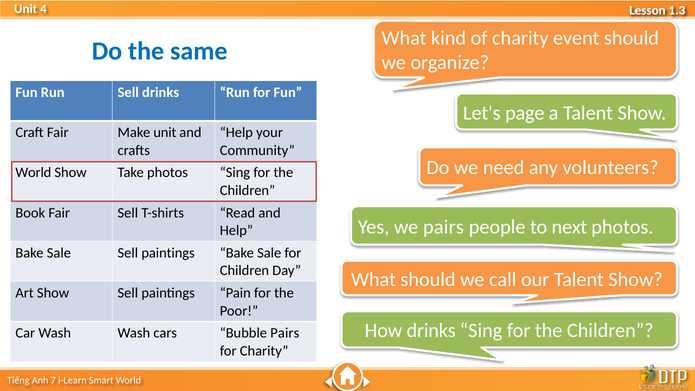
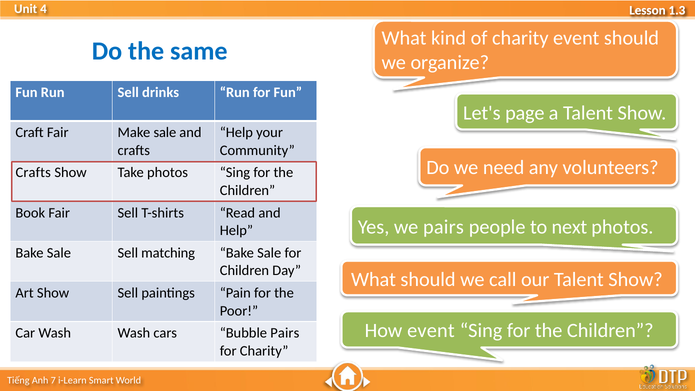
Make unit: unit -> sale
World at (33, 173): World -> Crafts
Sale Sell paintings: paintings -> matching
How drinks: drinks -> event
